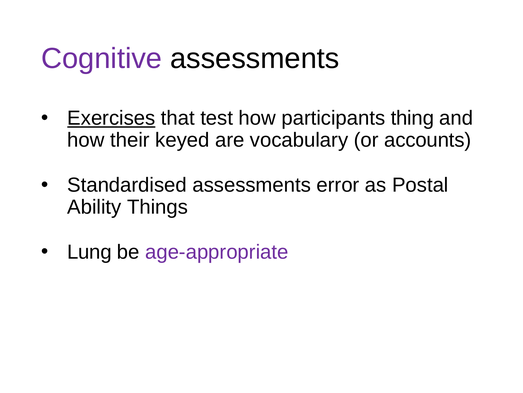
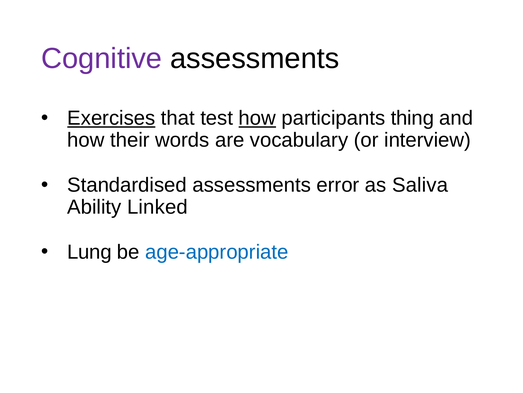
how at (257, 118) underline: none -> present
keyed: keyed -> words
accounts: accounts -> interview
Postal: Postal -> Saliva
Things: Things -> Linked
age-appropriate colour: purple -> blue
